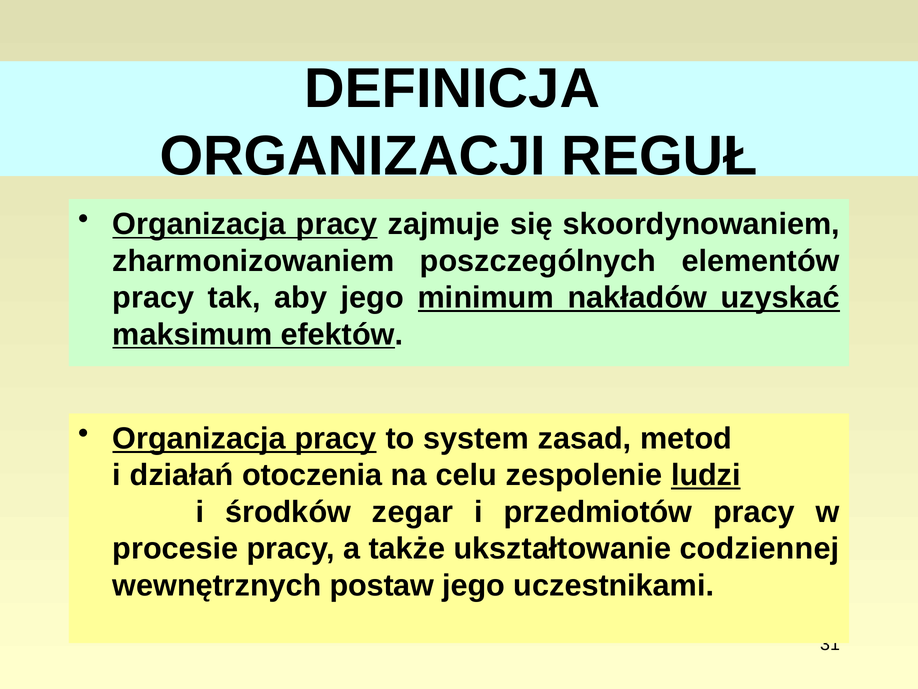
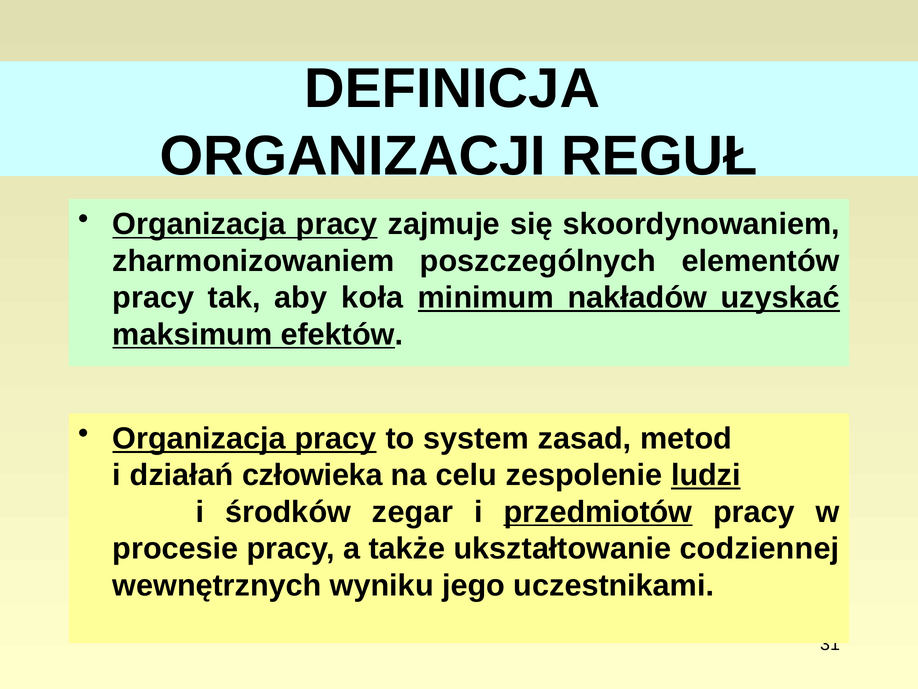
aby jego: jego -> koła
otoczenia: otoczenia -> człowieka
przedmiotów underline: none -> present
postaw: postaw -> wyniku
